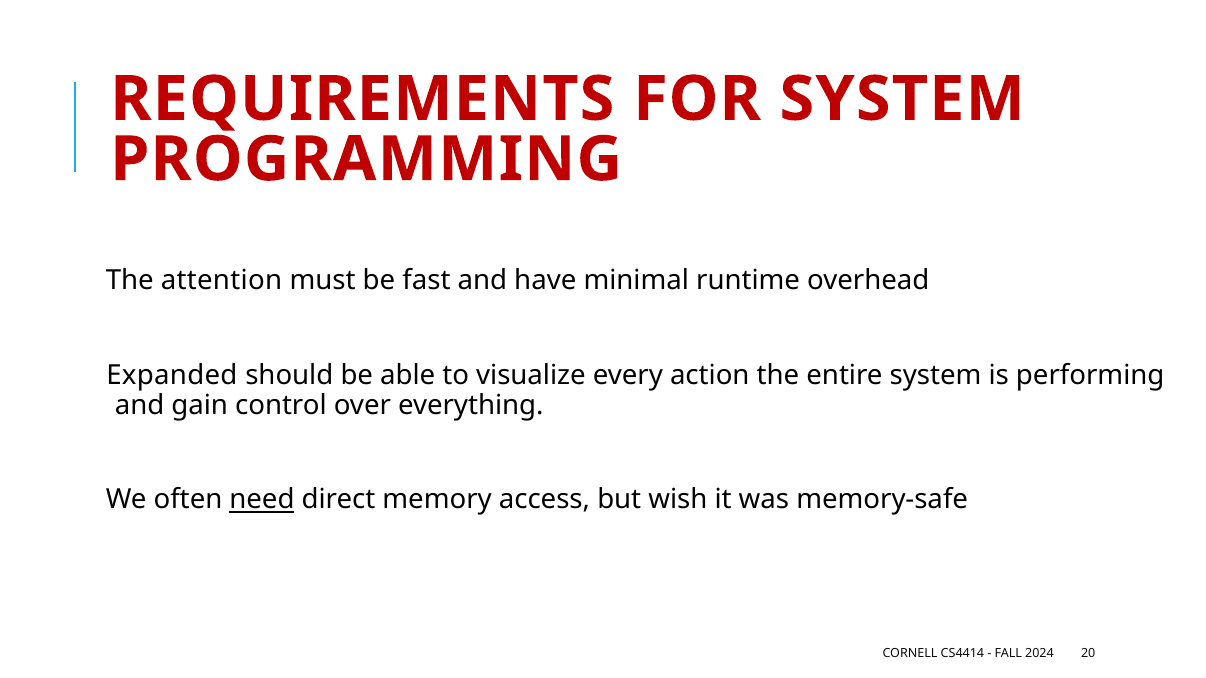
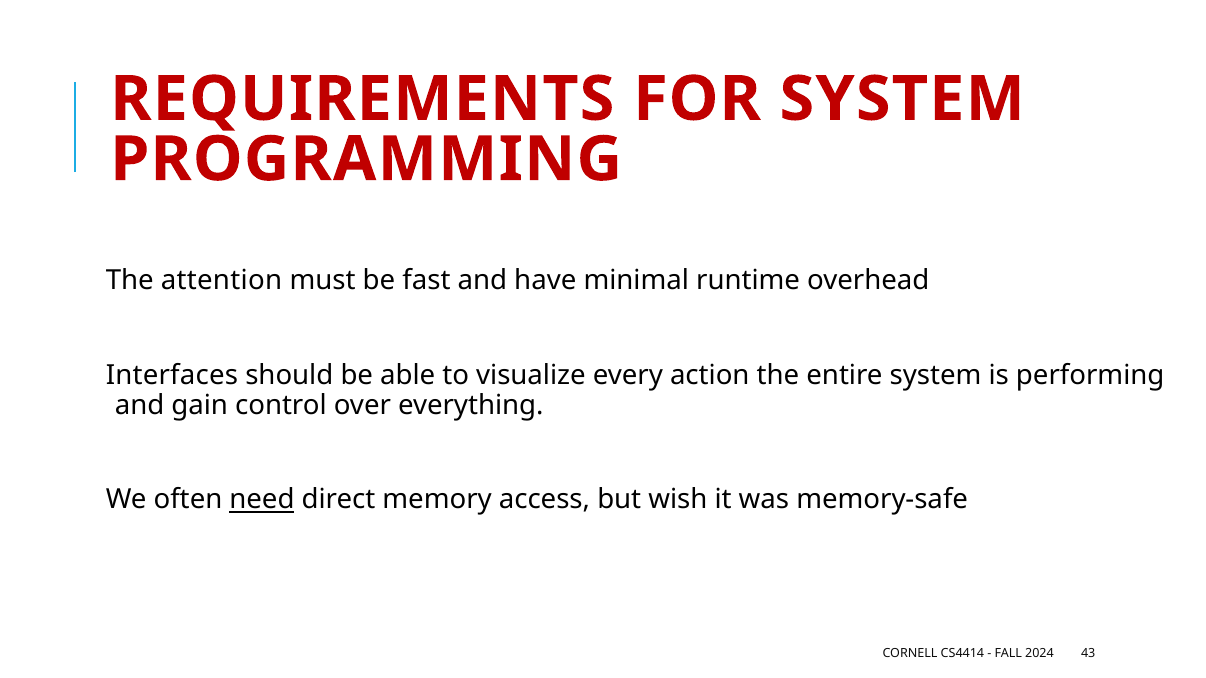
Expanded: Expanded -> Interfaces
20: 20 -> 43
